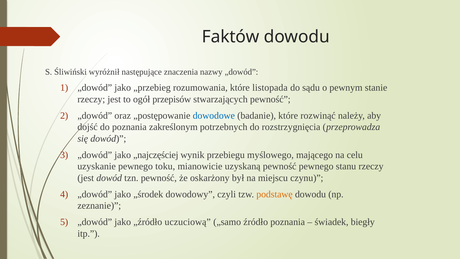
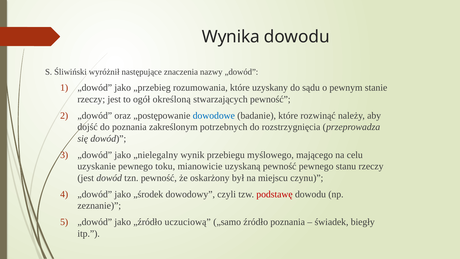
Faktów: Faktów -> Wynika
listopada: listopada -> uzyskany
przepisów: przepisów -> określoną
„najczęściej: „najczęściej -> „nielegalny
podstawę colour: orange -> red
